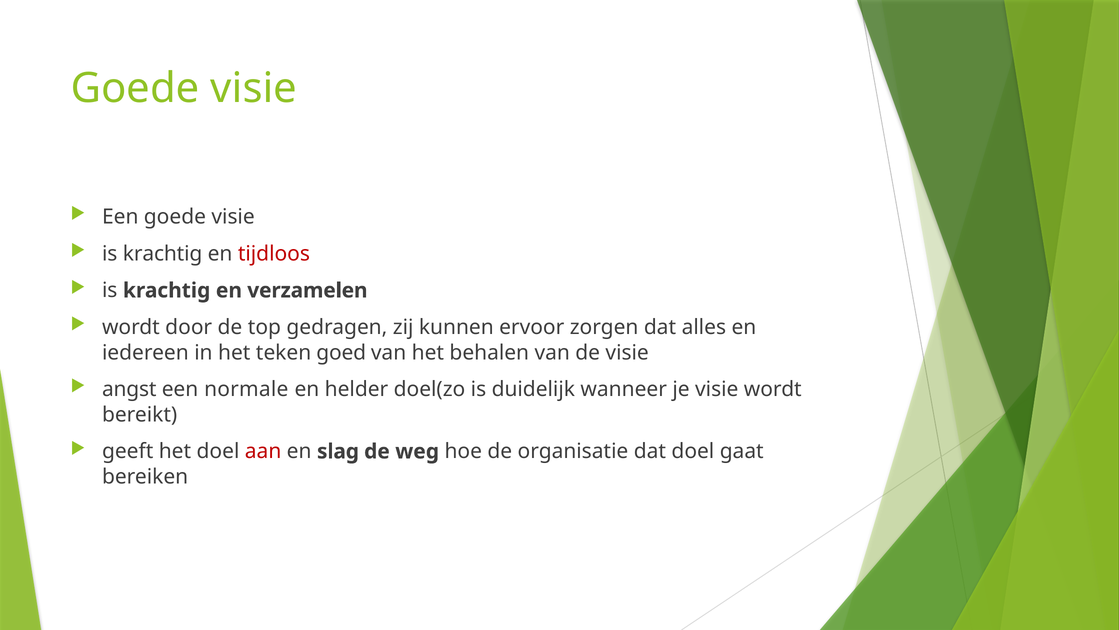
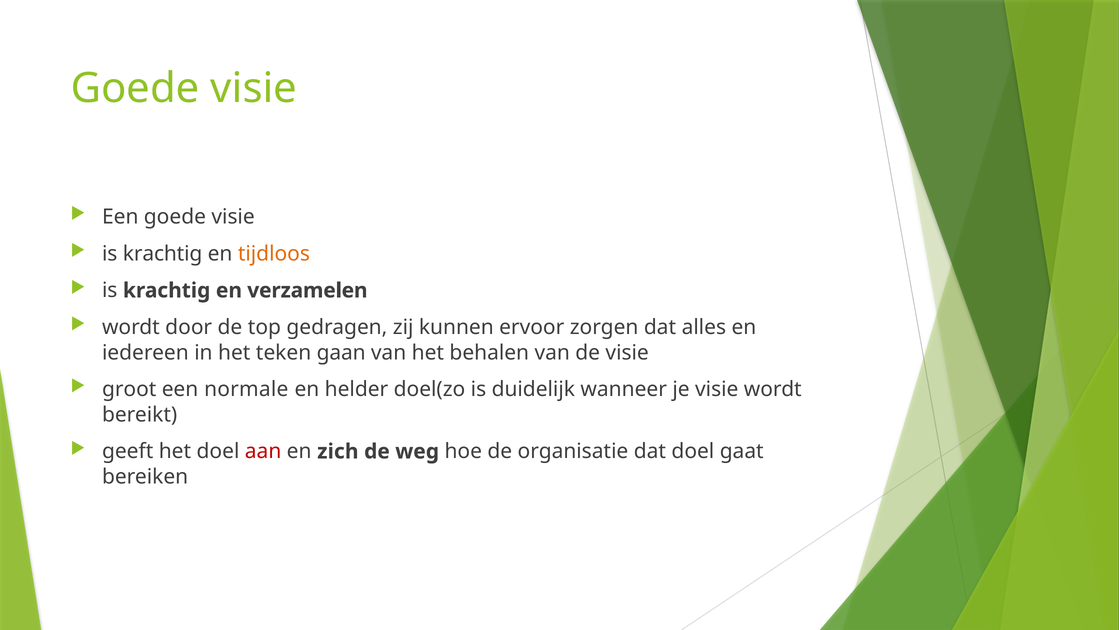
tijdloos colour: red -> orange
goed: goed -> gaan
angst: angst -> groot
slag: slag -> zich
